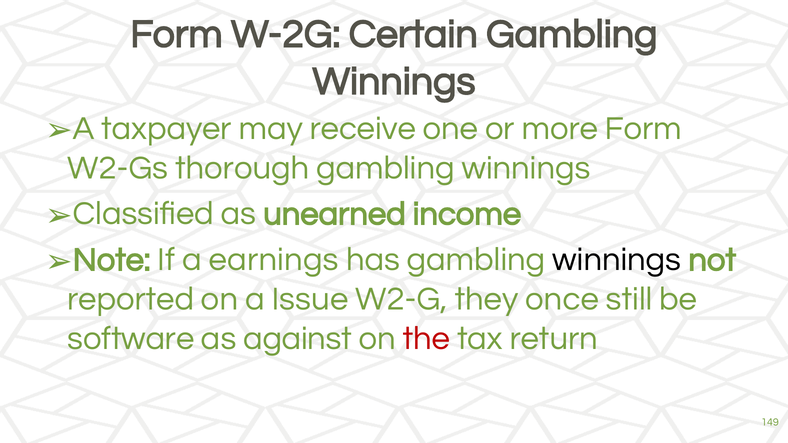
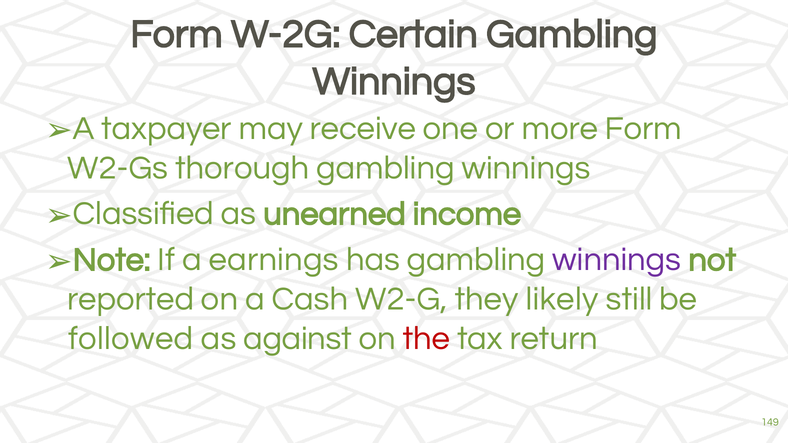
winnings at (617, 260) colour: black -> purple
Issue: Issue -> Cash
once: once -> likely
software: software -> followed
